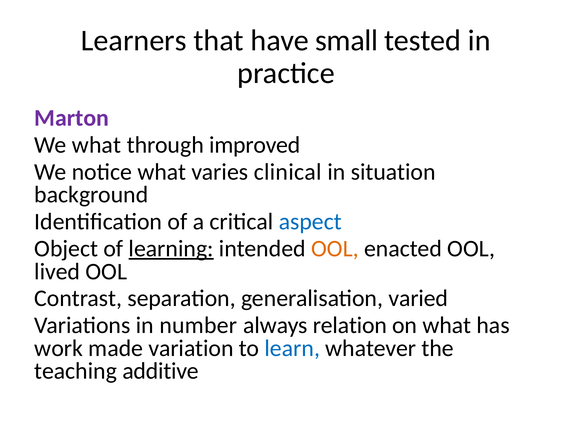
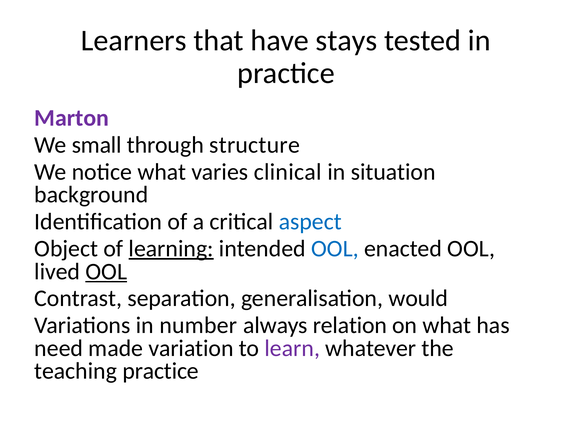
small: small -> stays
We what: what -> small
improved: improved -> structure
OOL at (335, 249) colour: orange -> blue
OOL at (106, 271) underline: none -> present
varied: varied -> would
work: work -> need
learn colour: blue -> purple
teaching additive: additive -> practice
